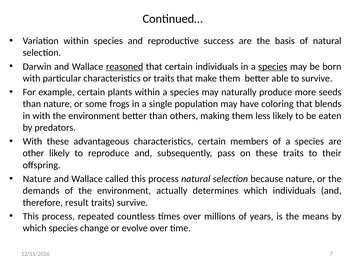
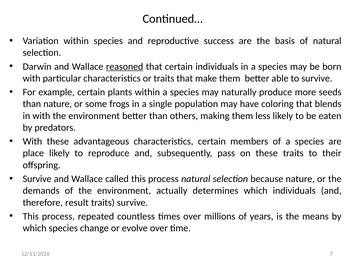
species at (273, 66) underline: present -> none
other: other -> place
Nature at (37, 179): Nature -> Survive
